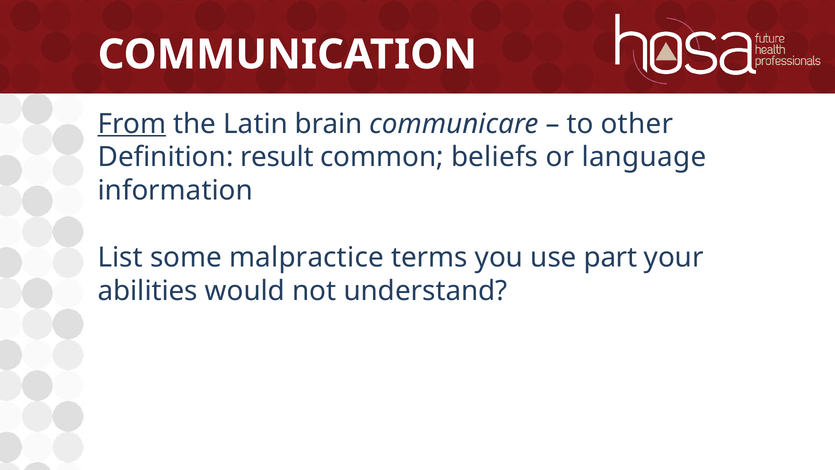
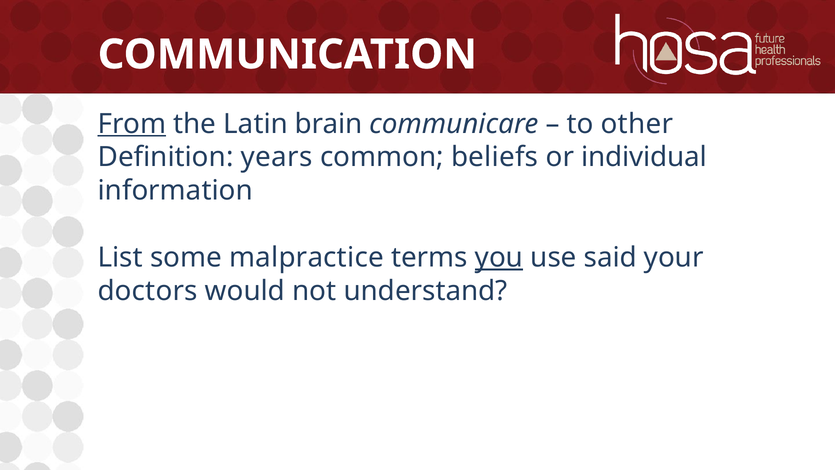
result: result -> years
language: language -> individual
you underline: none -> present
part: part -> said
abilities: abilities -> doctors
